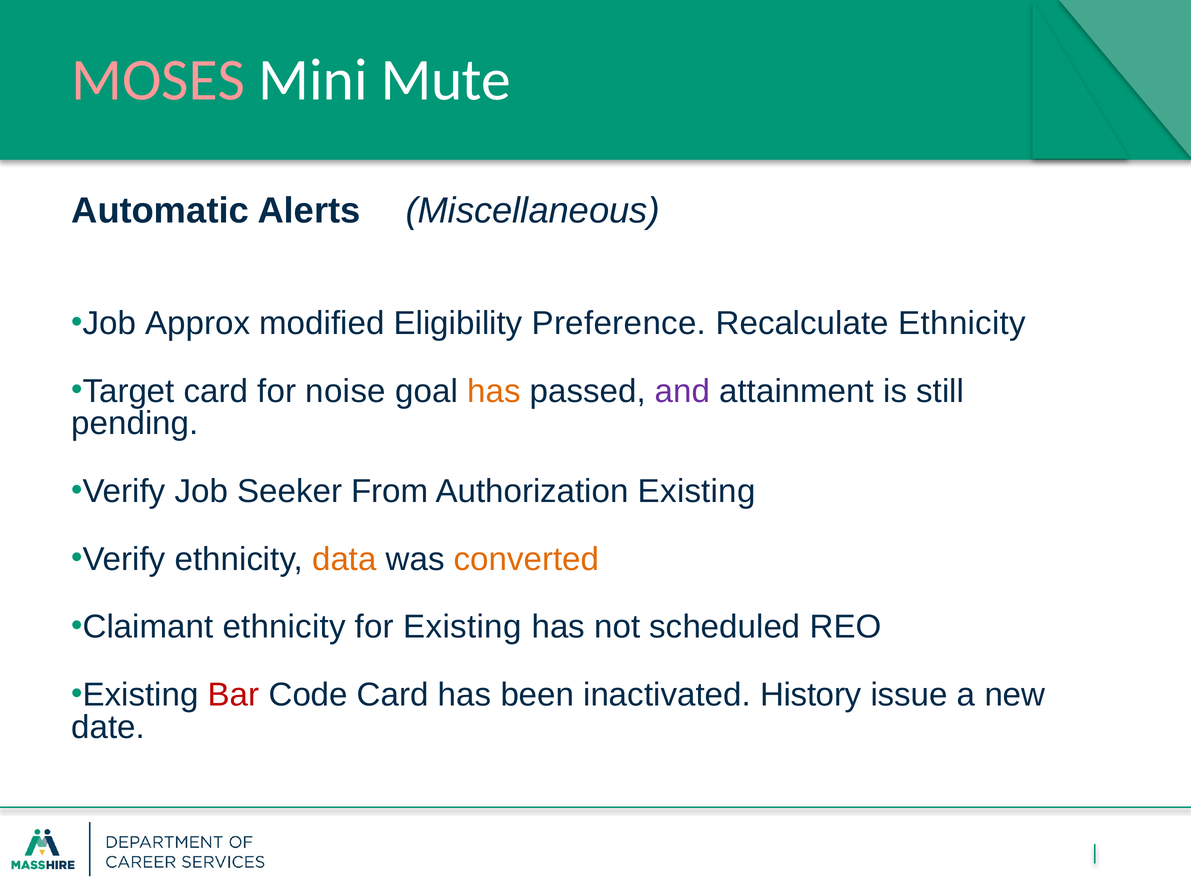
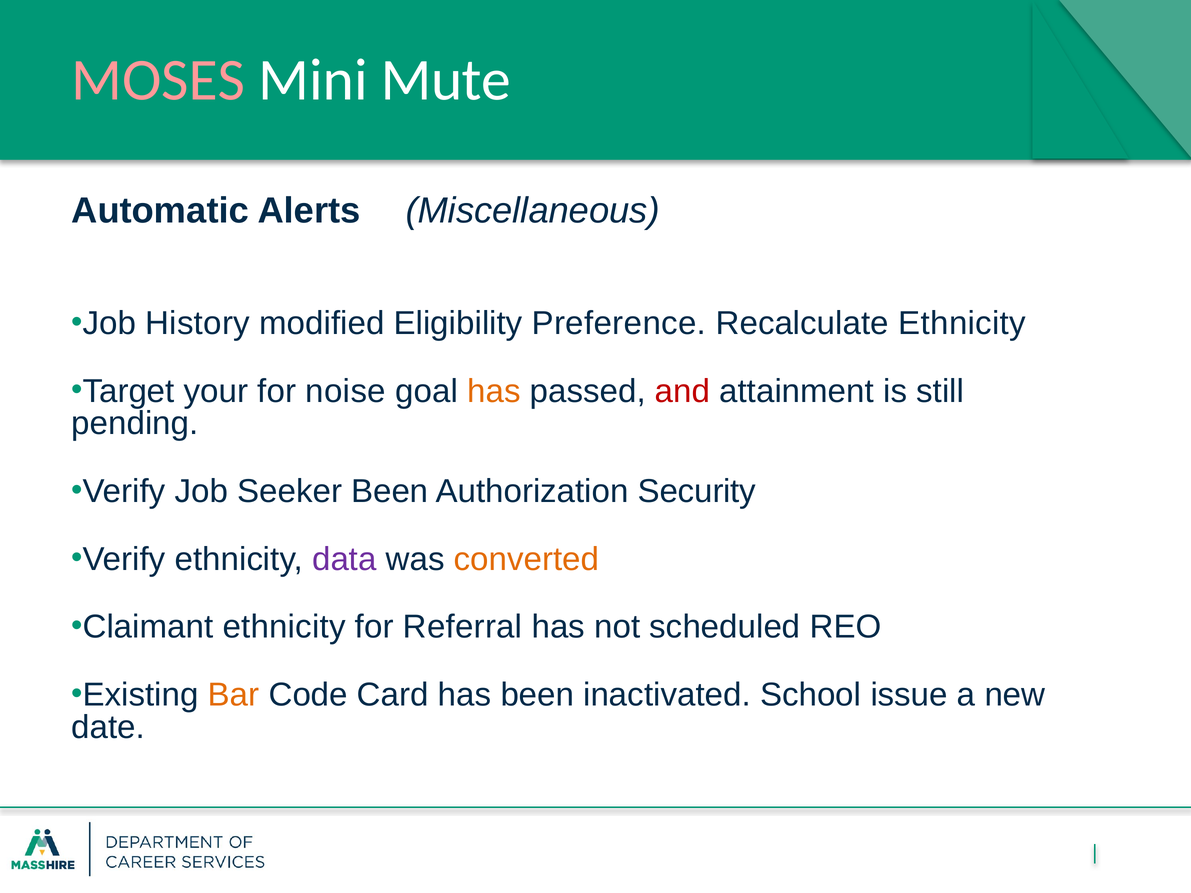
Approx: Approx -> History
Target card: card -> your
and colour: purple -> red
Seeker From: From -> Been
Authorization Existing: Existing -> Security
data colour: orange -> purple
for Existing: Existing -> Referral
Bar colour: red -> orange
History: History -> School
